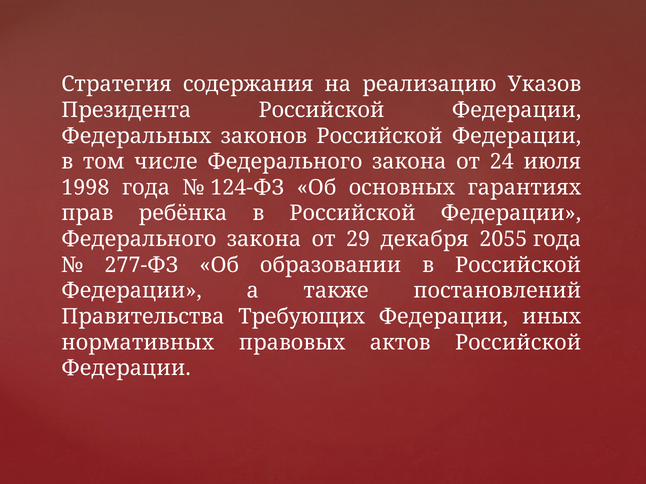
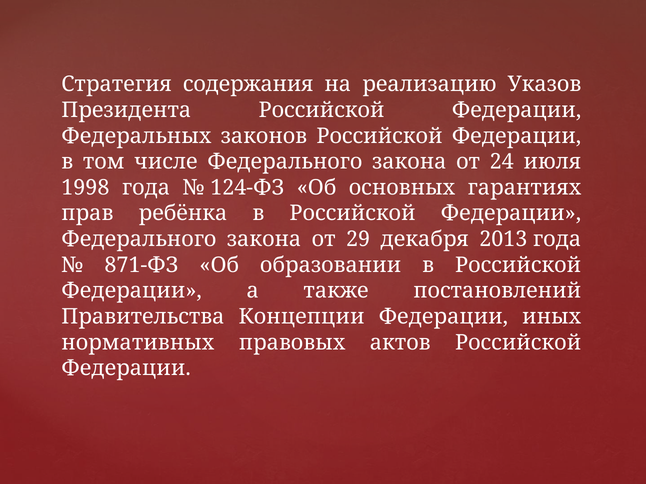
2055: 2055 -> 2013
277-ФЗ: 277-ФЗ -> 871-ФЗ
Требующих: Требующих -> Концепции
